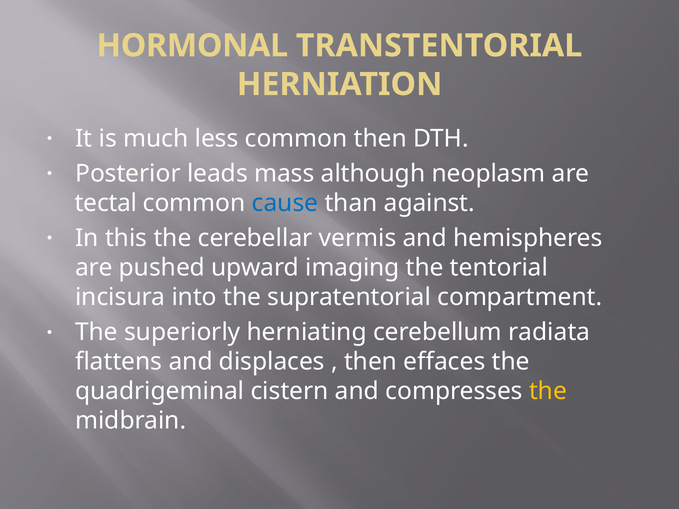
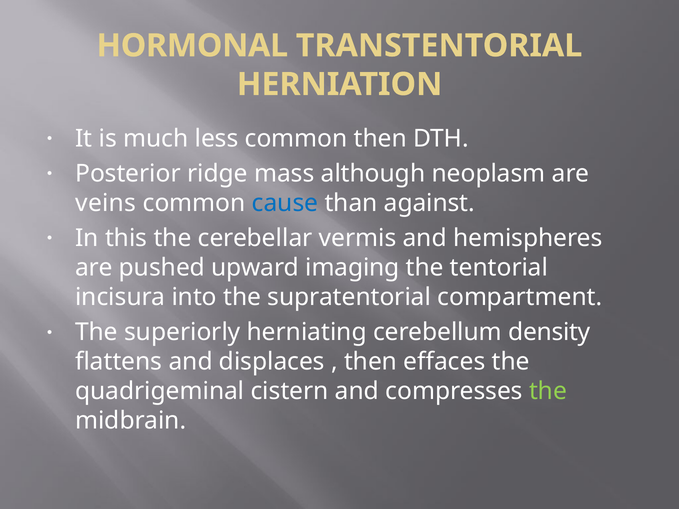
leads: leads -> ridge
tectal: tectal -> veins
radiata: radiata -> density
the at (548, 391) colour: yellow -> light green
